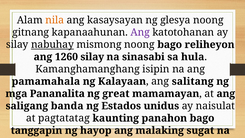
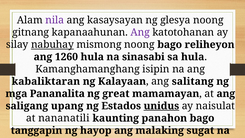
nila colour: orange -> purple
1260 silay: silay -> hula
pamamahala: pamamahala -> kabaliktaran
banda: banda -> upang
unidus underline: none -> present
pagtatatag: pagtatatag -> nananatili
